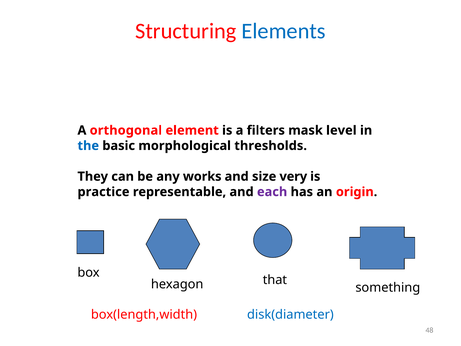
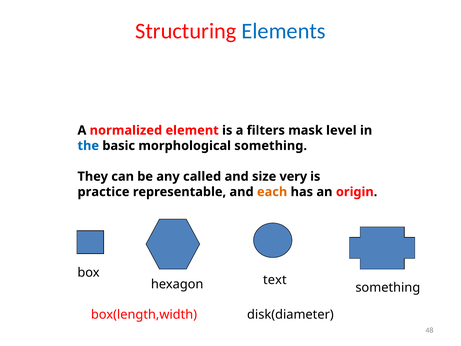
orthogonal: orthogonal -> normalized
morphological thresholds: thresholds -> something
works: works -> called
each colour: purple -> orange
that: that -> text
disk(diameter colour: blue -> black
